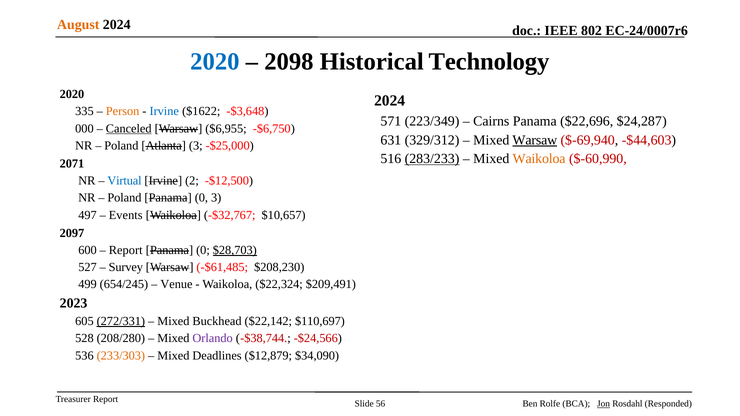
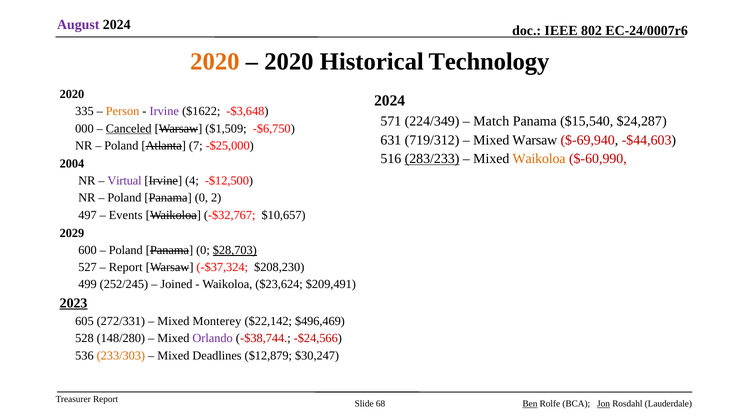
August colour: orange -> purple
2020 at (215, 62) colour: blue -> orange
2098 at (289, 62): 2098 -> 2020
Irvine at (164, 111) colour: blue -> purple
223/349: 223/349 -> 224/349
Cairns: Cairns -> Match
$22,696: $22,696 -> $15,540
$6,955: $6,955 -> $1,509
329/312: 329/312 -> 719/312
Warsaw at (535, 140) underline: present -> none
Atlanta 3: 3 -> 7
2071: 2071 -> 2004
Virtual colour: blue -> purple
2: 2 -> 4
0 3: 3 -> 2
2097: 2097 -> 2029
Report at (126, 250): Report -> Poland
Survey at (126, 267): Survey -> Report
-$61,485: -$61,485 -> -$37,324
654/245: 654/245 -> 252/245
Venue: Venue -> Joined
$22,324: $22,324 -> $23,624
2023 underline: none -> present
272/331 underline: present -> none
Buckhead: Buckhead -> Monterey
$110,697: $110,697 -> $496,469
208/280: 208/280 -> 148/280
$34,090: $34,090 -> $30,247
56: 56 -> 68
Ben underline: none -> present
Responded: Responded -> Lauderdale
